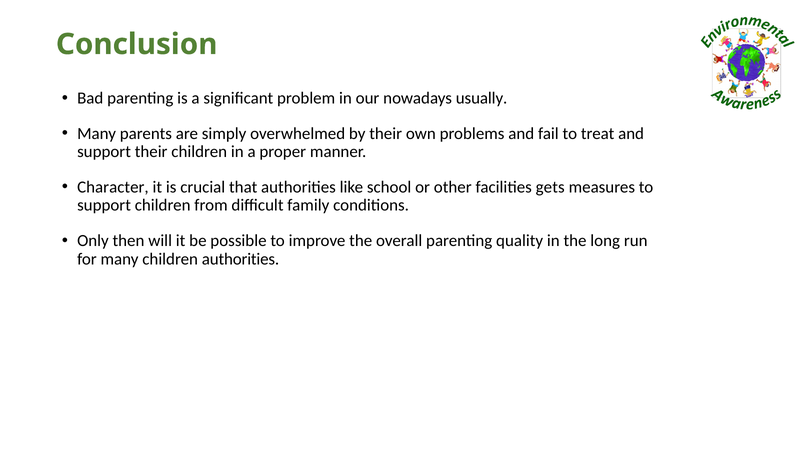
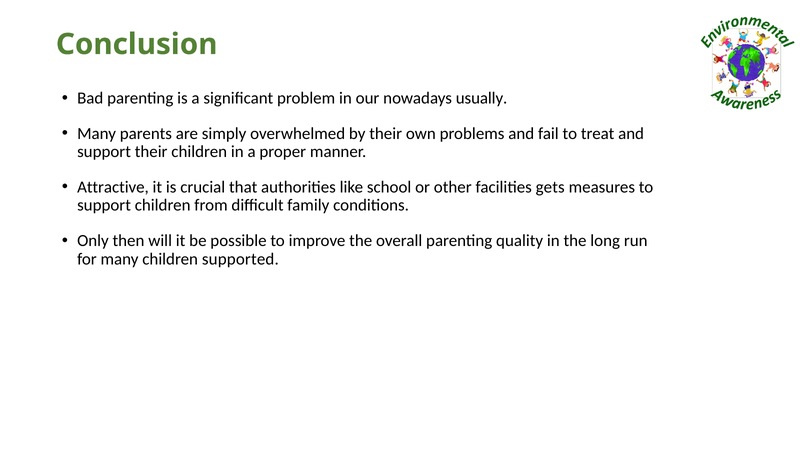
Character: Character -> Attractive
children authorities: authorities -> supported
